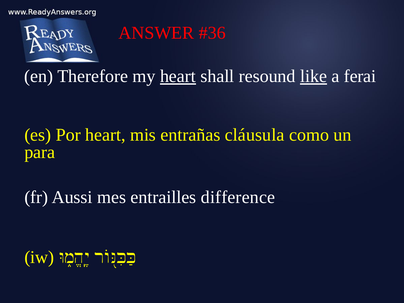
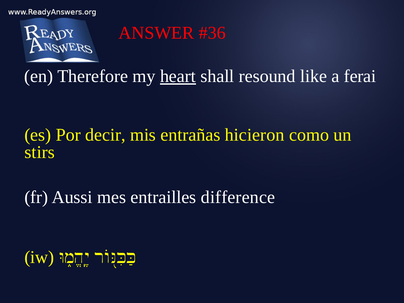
like underline: present -> none
Por heart: heart -> decir
cláusula: cláusula -> hicieron
para: para -> stirs
